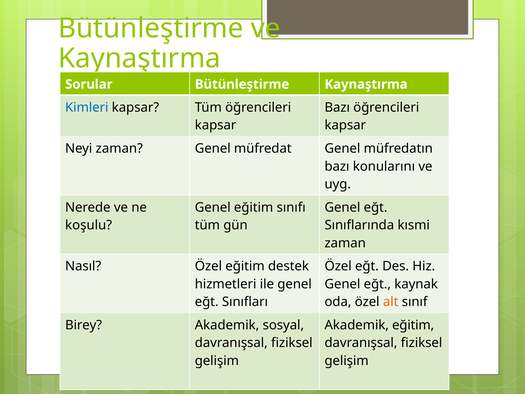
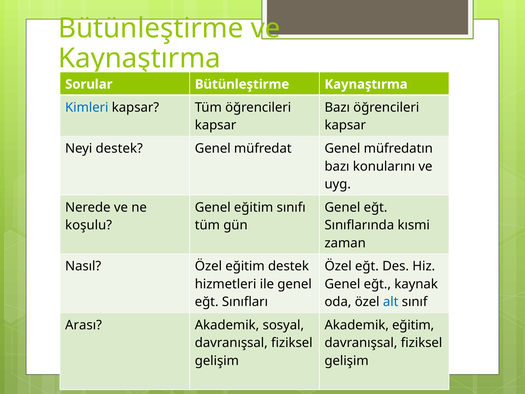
Neyi zaman: zaman -> destek
alt colour: orange -> blue
Birey: Birey -> Arası
